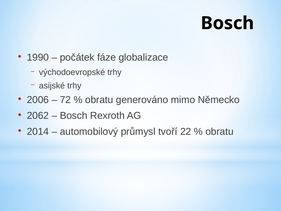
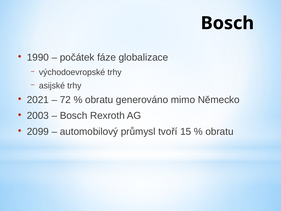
2006: 2006 -> 2021
2062: 2062 -> 2003
2014: 2014 -> 2099
22: 22 -> 15
